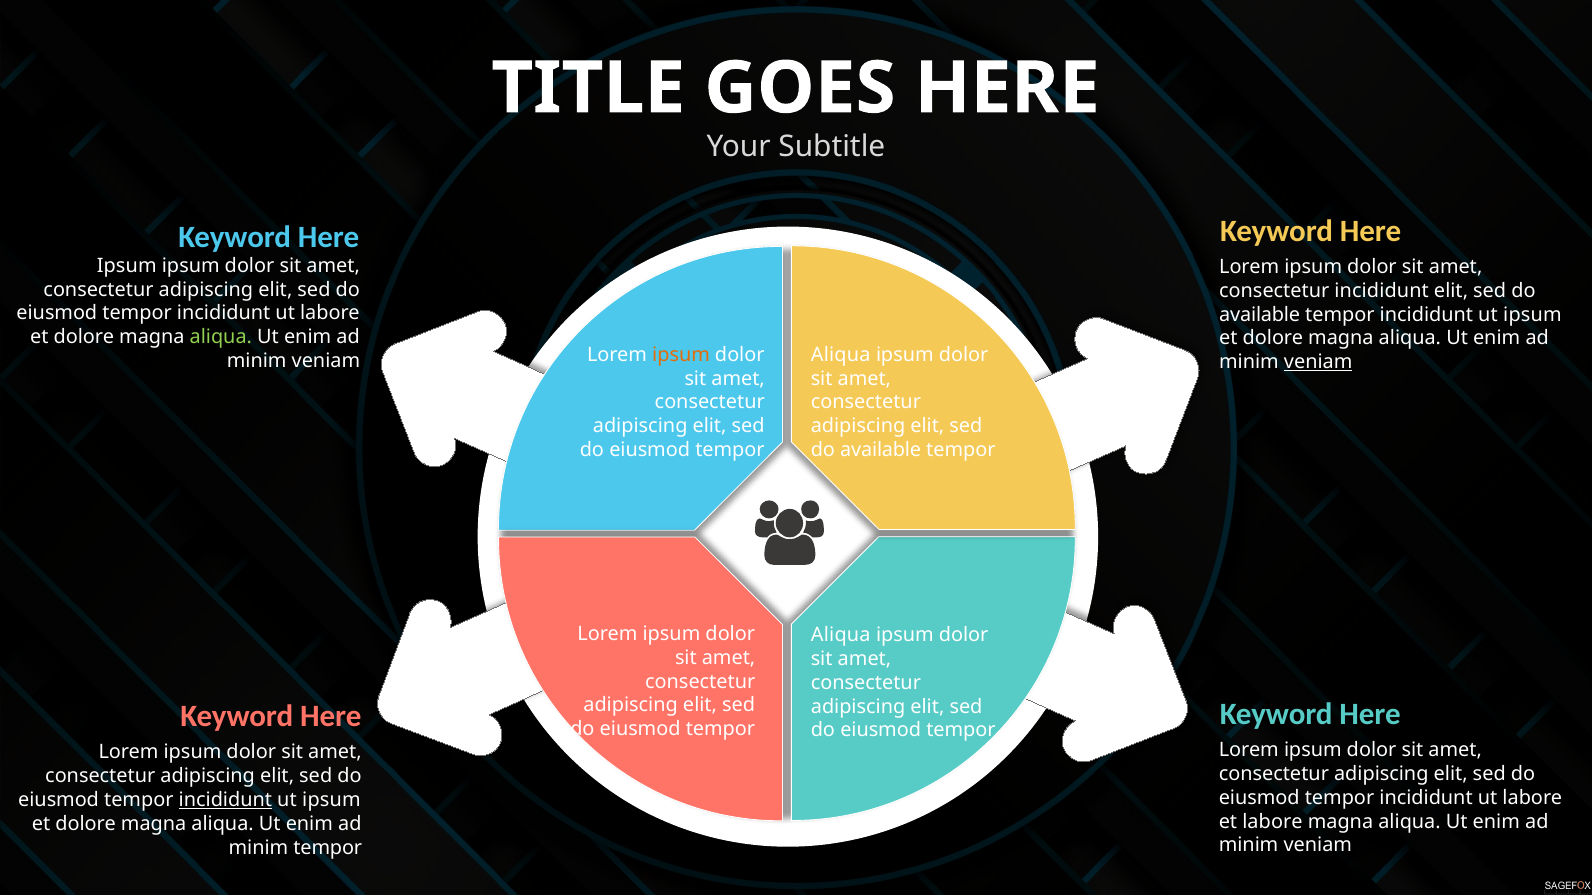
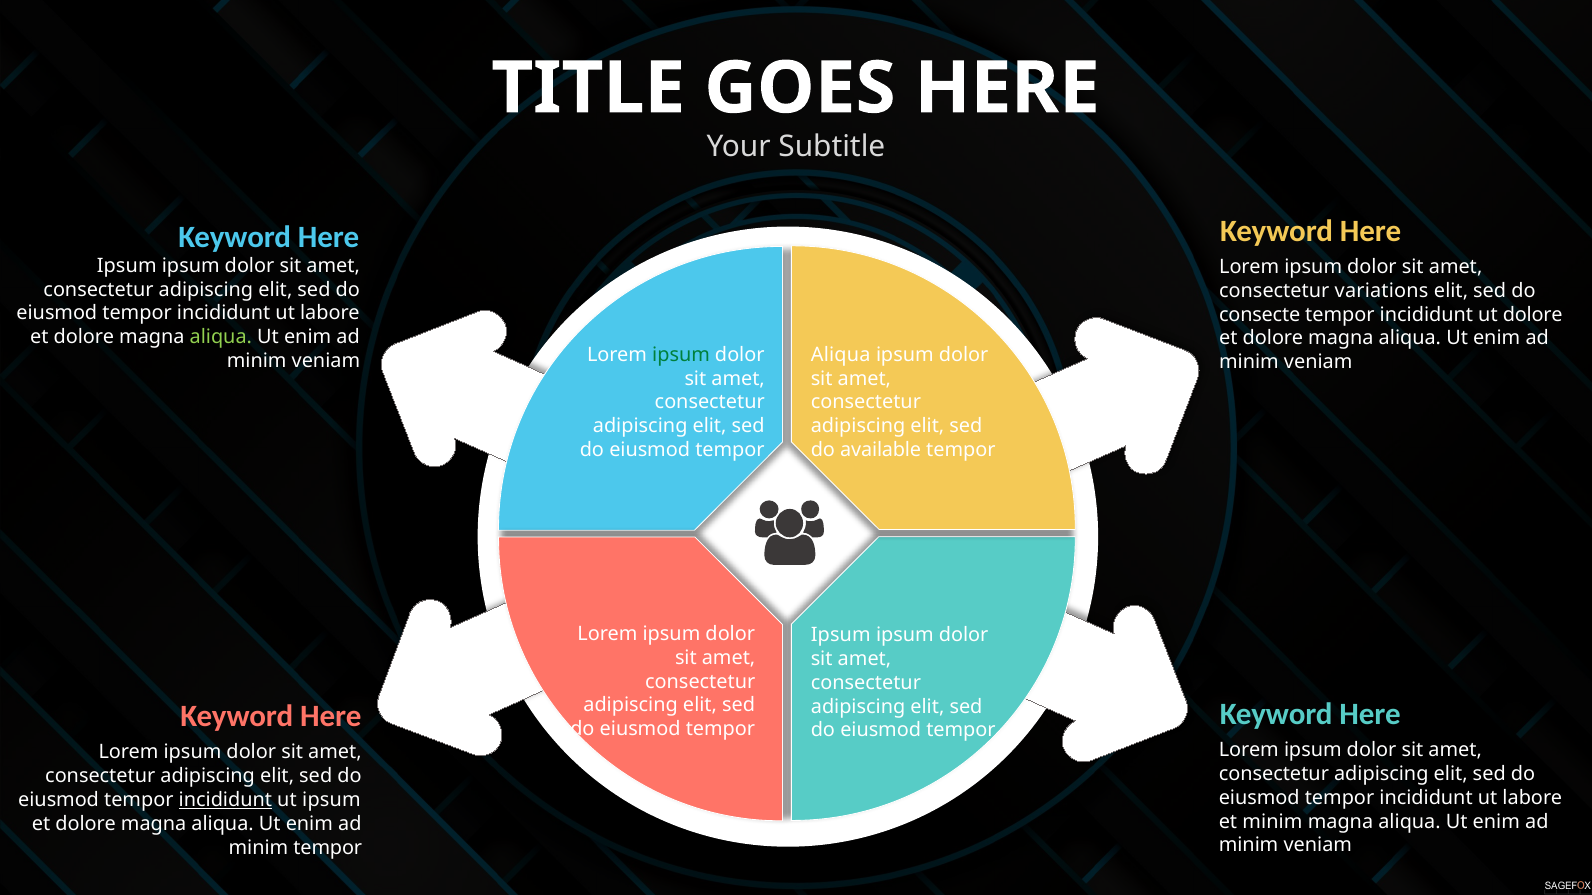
consectetur incididunt: incididunt -> variations
available at (1260, 315): available -> consecte
ipsum at (1533, 315): ipsum -> dolore
ipsum at (681, 355) colour: orange -> green
veniam at (1318, 362) underline: present -> none
Aliqua at (841, 635): Aliqua -> Ipsum
et labore: labore -> minim
